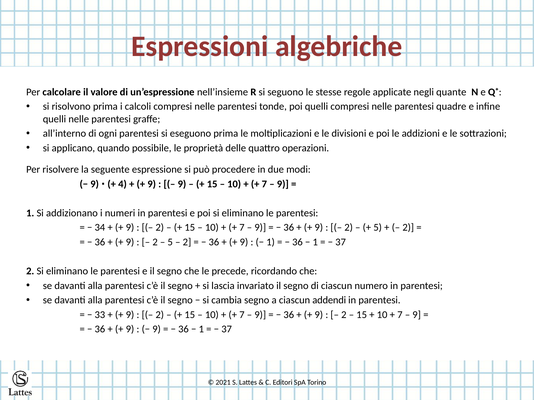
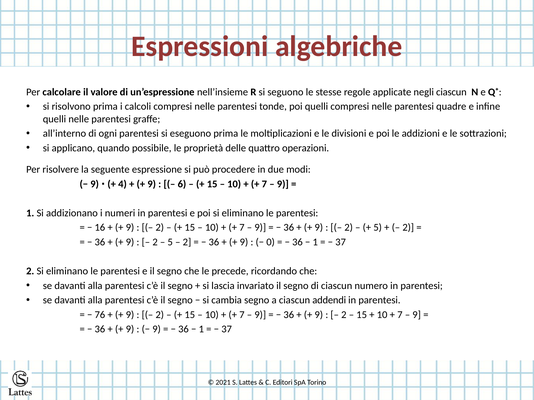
negli quante: quante -> ciascun
9 at (182, 184): 9 -> 6
34: 34 -> 16
1 at (271, 242): 1 -> 0
33: 33 -> 76
